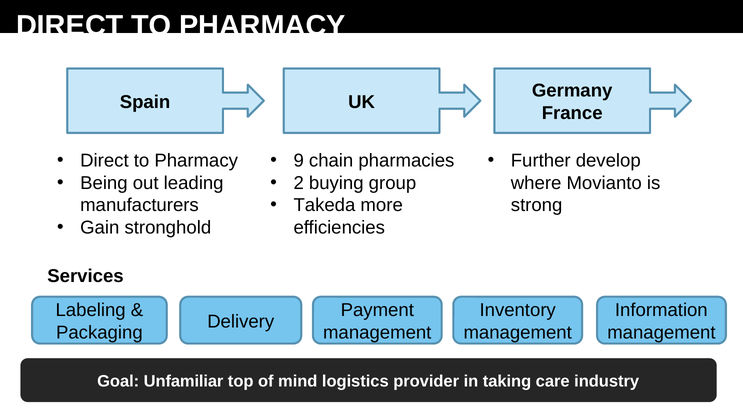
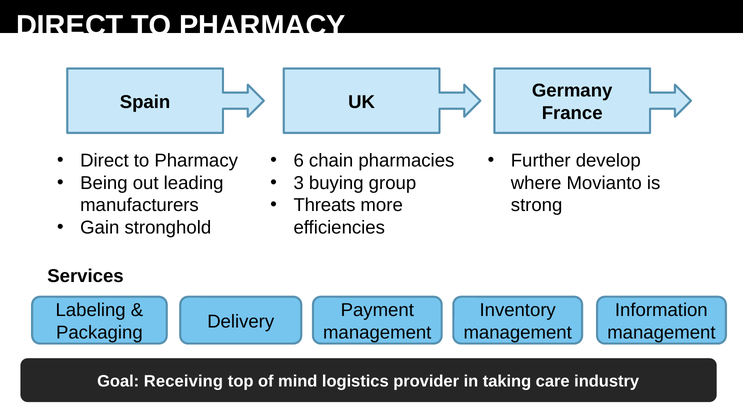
9: 9 -> 6
2: 2 -> 3
Takeda: Takeda -> Threats
Unfamiliar: Unfamiliar -> Receiving
